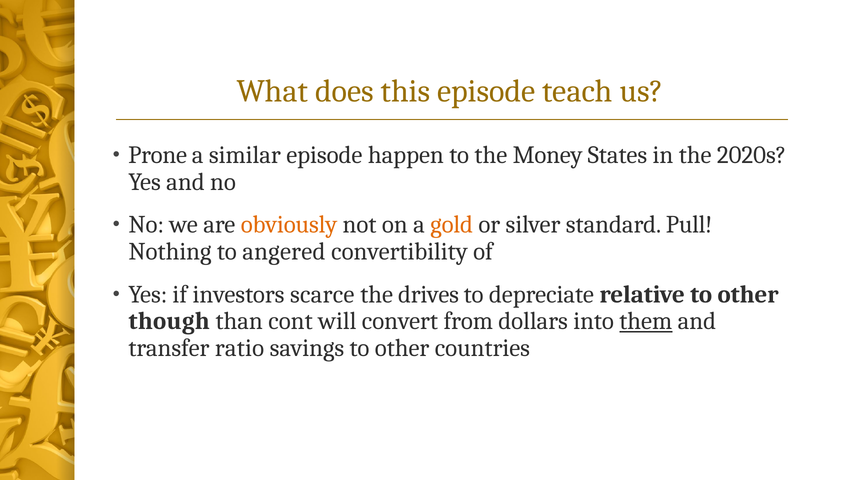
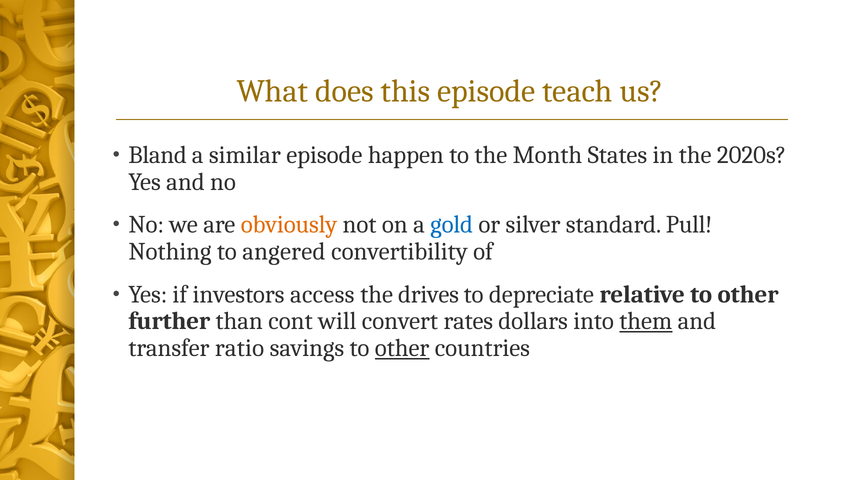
Prone: Prone -> Bland
Money: Money -> Month
gold colour: orange -> blue
scarce: scarce -> access
though: though -> further
from: from -> rates
other at (402, 348) underline: none -> present
